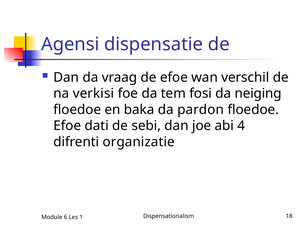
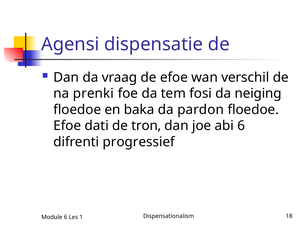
verkisi: verkisi -> prenki
sebi: sebi -> tron
abi 4: 4 -> 6
organizatie: organizatie -> progressief
